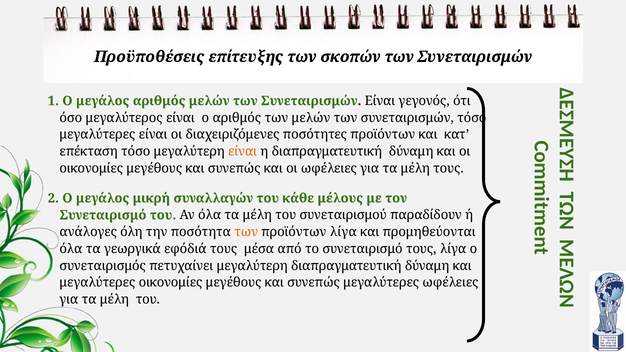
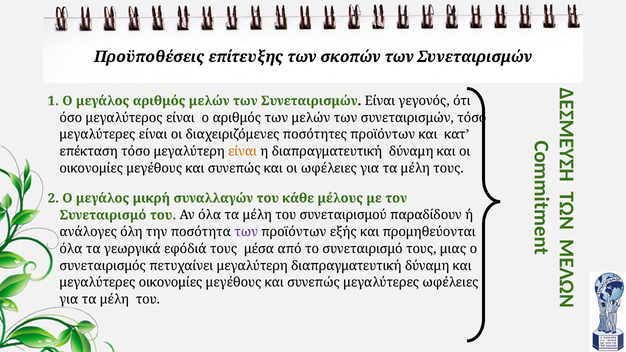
των at (246, 232) colour: orange -> purple
προϊόντων λίγα: λίγα -> εξής
τους λίγα: λίγα -> μιας
